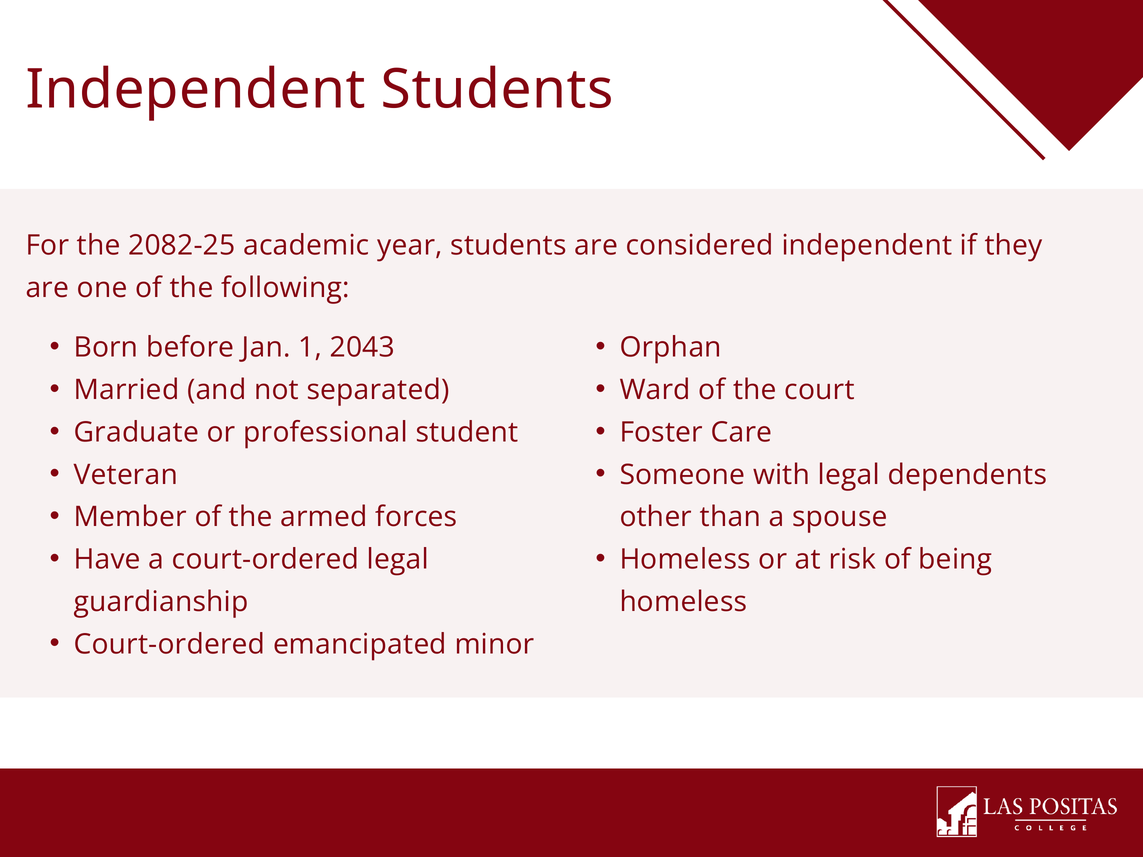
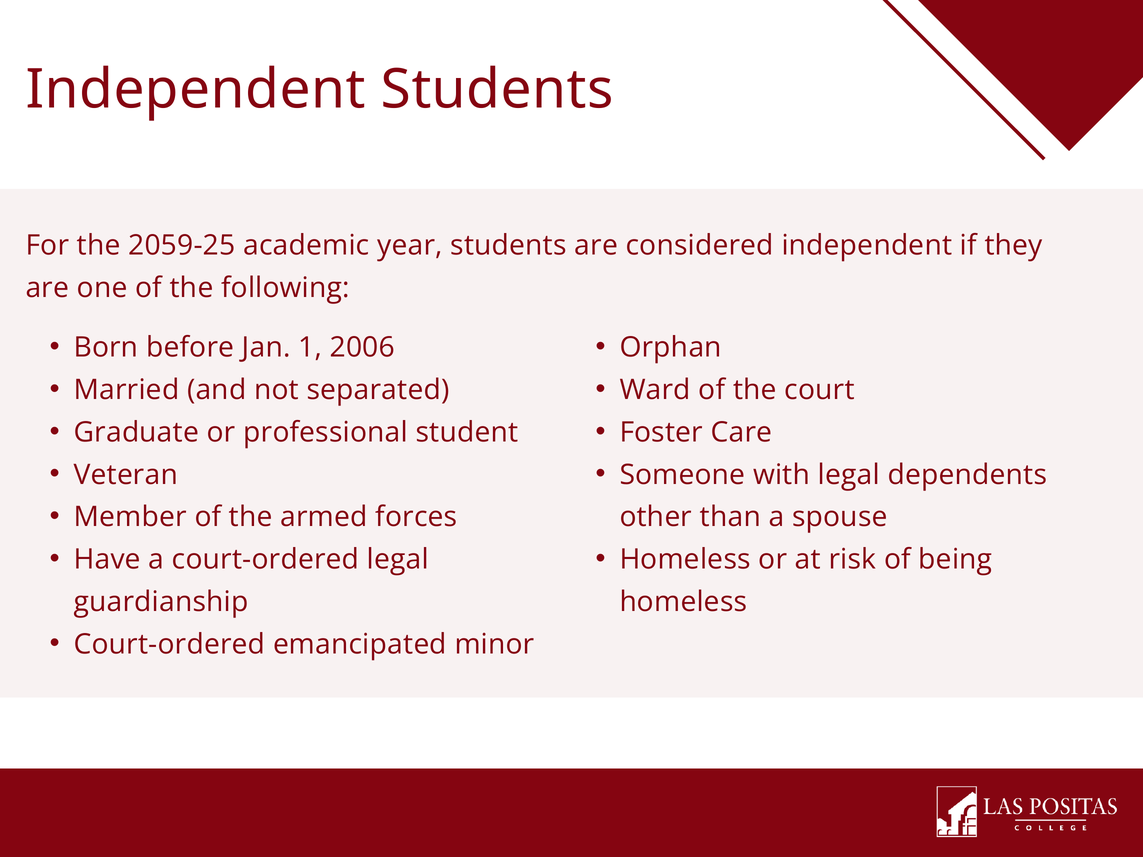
2082-25: 2082-25 -> 2059-25
2043: 2043 -> 2006
